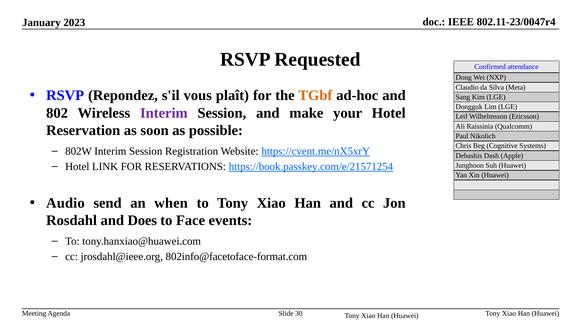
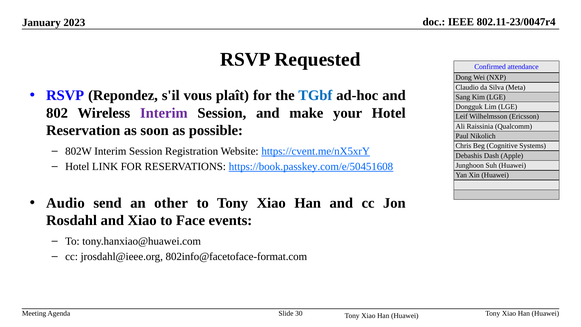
TGbf colour: orange -> blue
https://book.passkey.com/e/21571254: https://book.passkey.com/e/21571254 -> https://book.passkey.com/e/50451608
when: when -> other
and Does: Does -> Xiao
